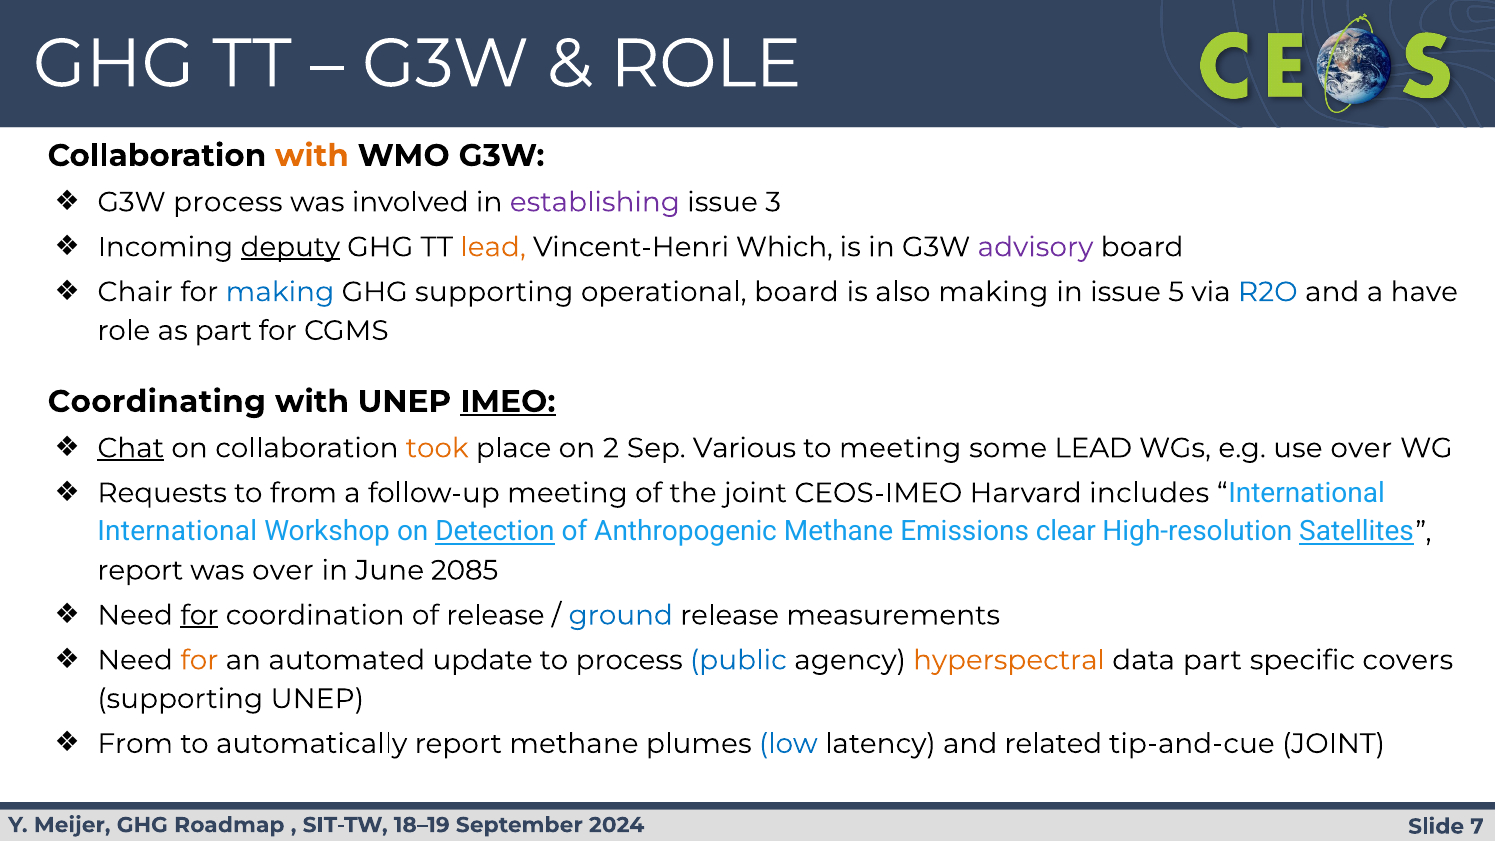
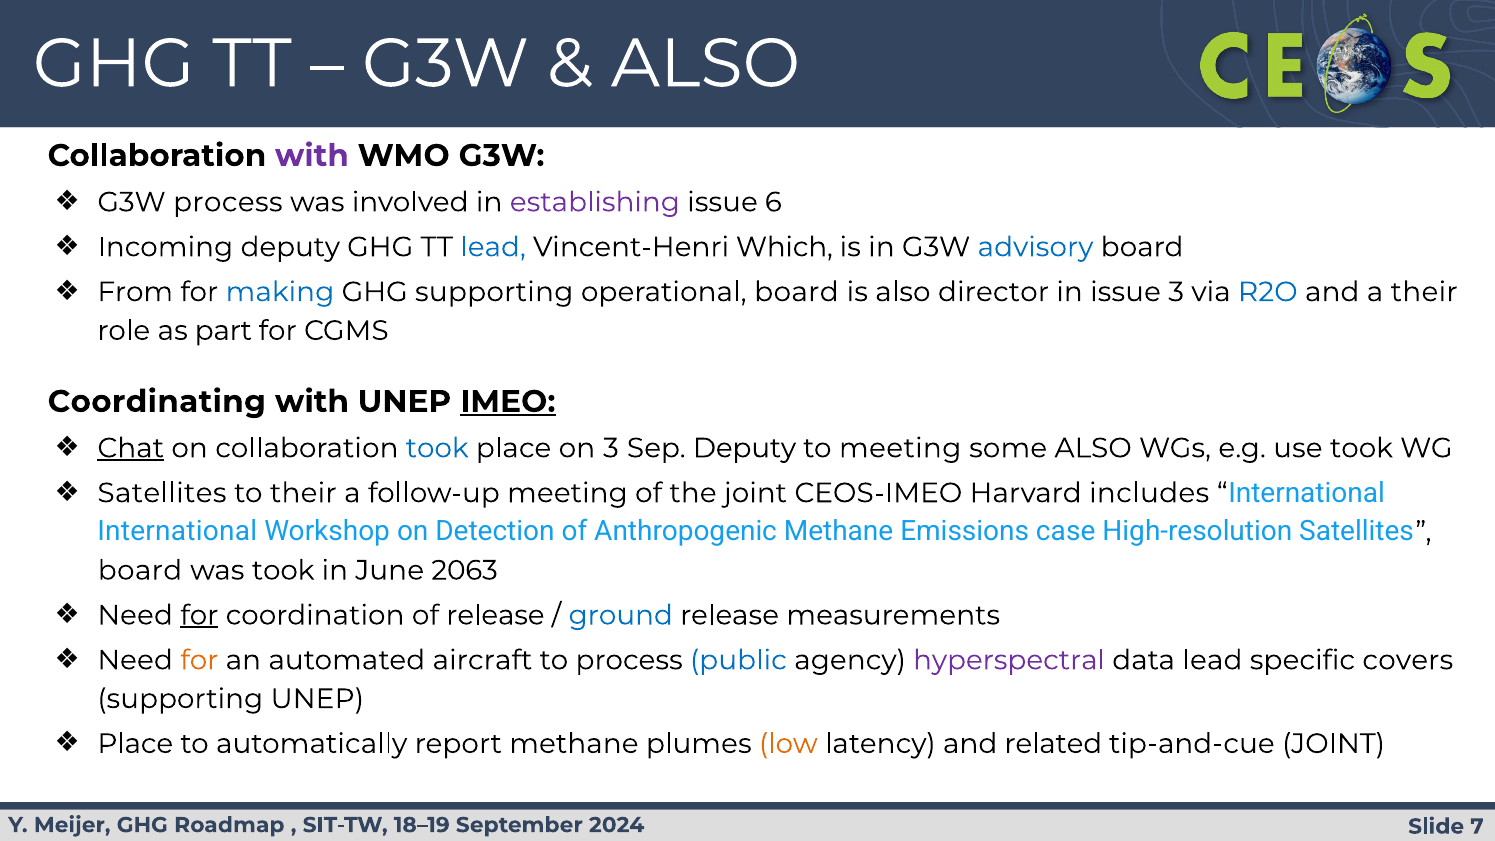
ROLE at (706, 64): ROLE -> ALSO
with at (312, 156) colour: orange -> purple
3: 3 -> 6
deputy at (290, 247) underline: present -> none
lead at (493, 247) colour: orange -> blue
advisory colour: purple -> blue
Chair: Chair -> From
also making: making -> director
issue 5: 5 -> 3
a have: have -> their
took at (437, 448) colour: orange -> blue
on 2: 2 -> 3
Sep Various: Various -> Deputy
some LEAD: LEAD -> ALSO
use over: over -> took
Requests at (162, 493): Requests -> Satellites
to from: from -> their
Detection underline: present -> none
clear: clear -> case
Satellites at (1357, 532) underline: present -> none
report at (140, 570): report -> board
was over: over -> took
2085: 2085 -> 2063
update: update -> aircraft
hyperspectral colour: orange -> purple
data part: part -> lead
From at (135, 744): From -> Place
low colour: blue -> orange
